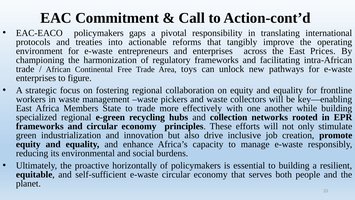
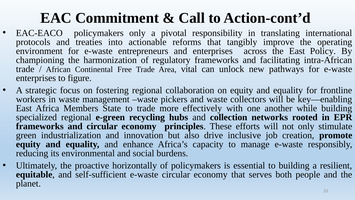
policymakers gaps: gaps -> only
Prices: Prices -> Policy
toys: toys -> vital
